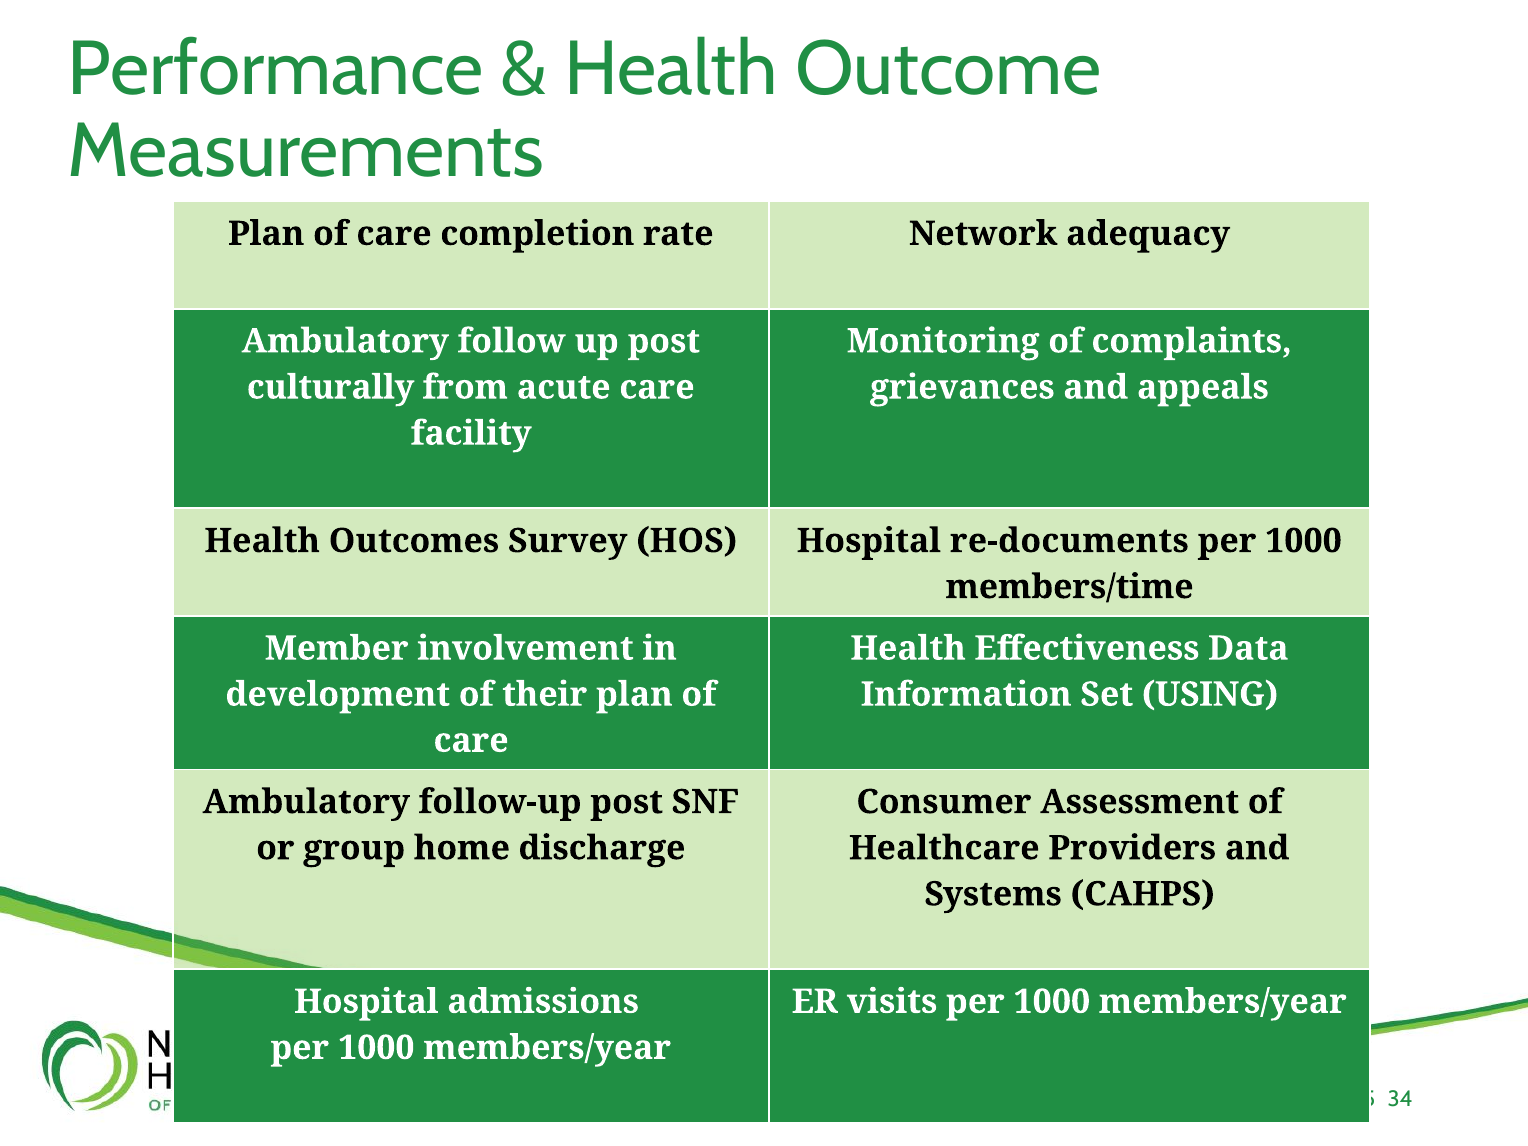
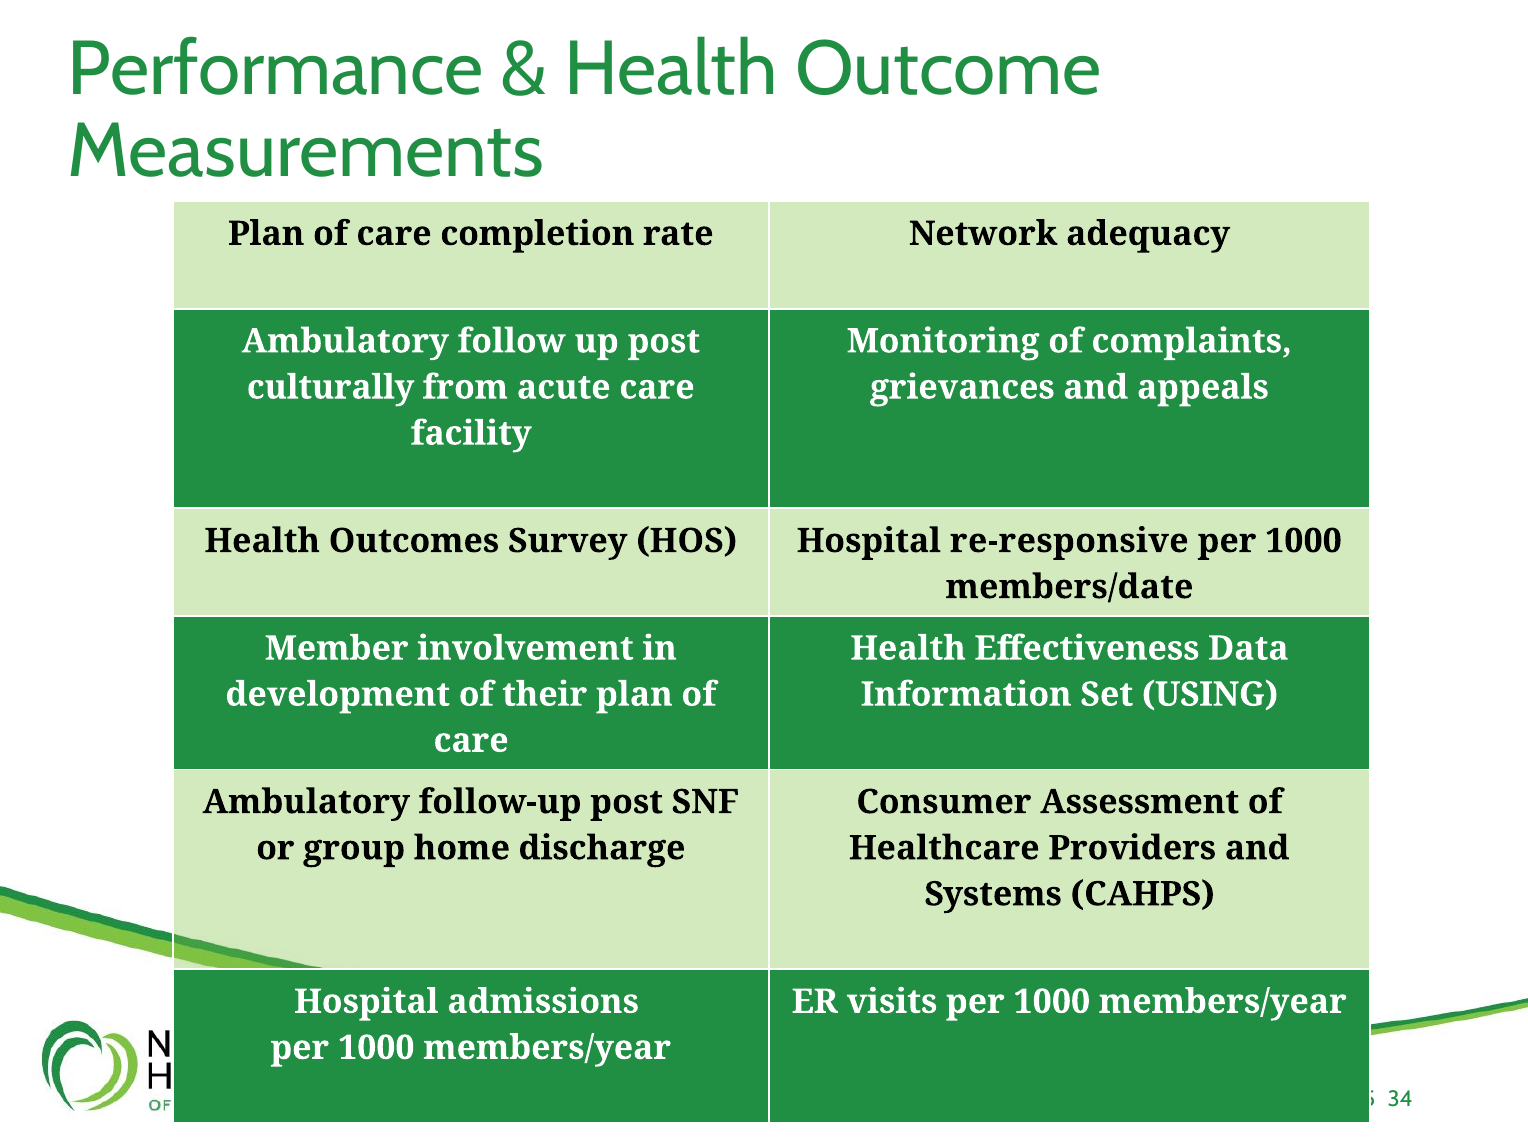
re-documents: re-documents -> re-responsive
members/time: members/time -> members/date
